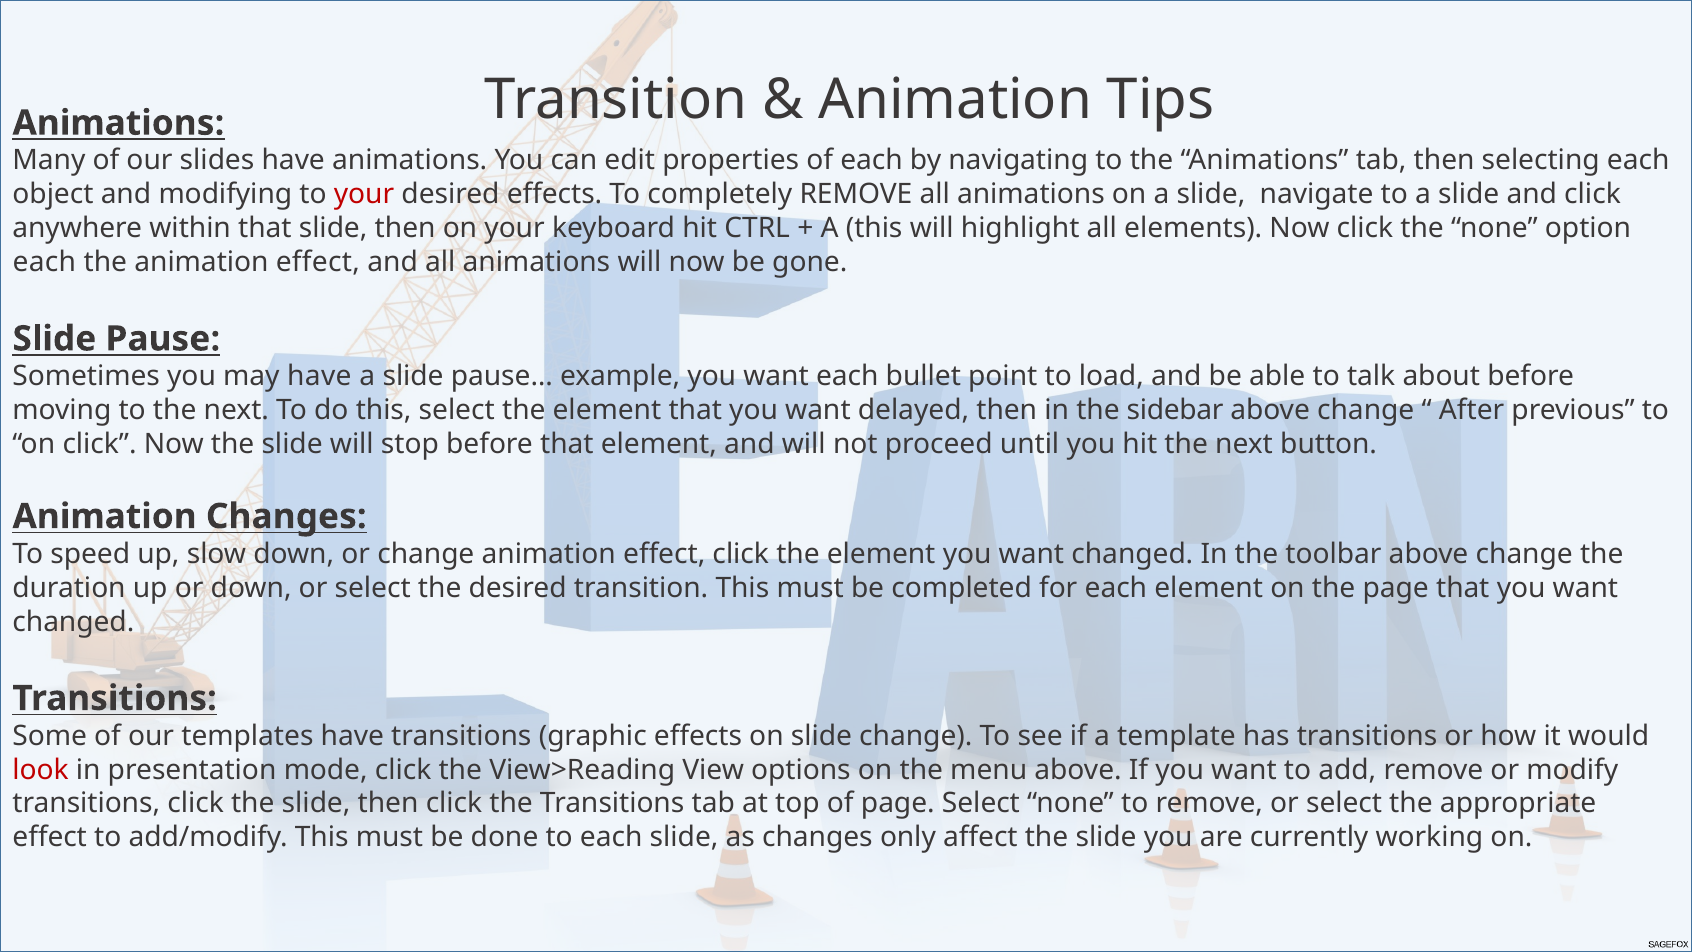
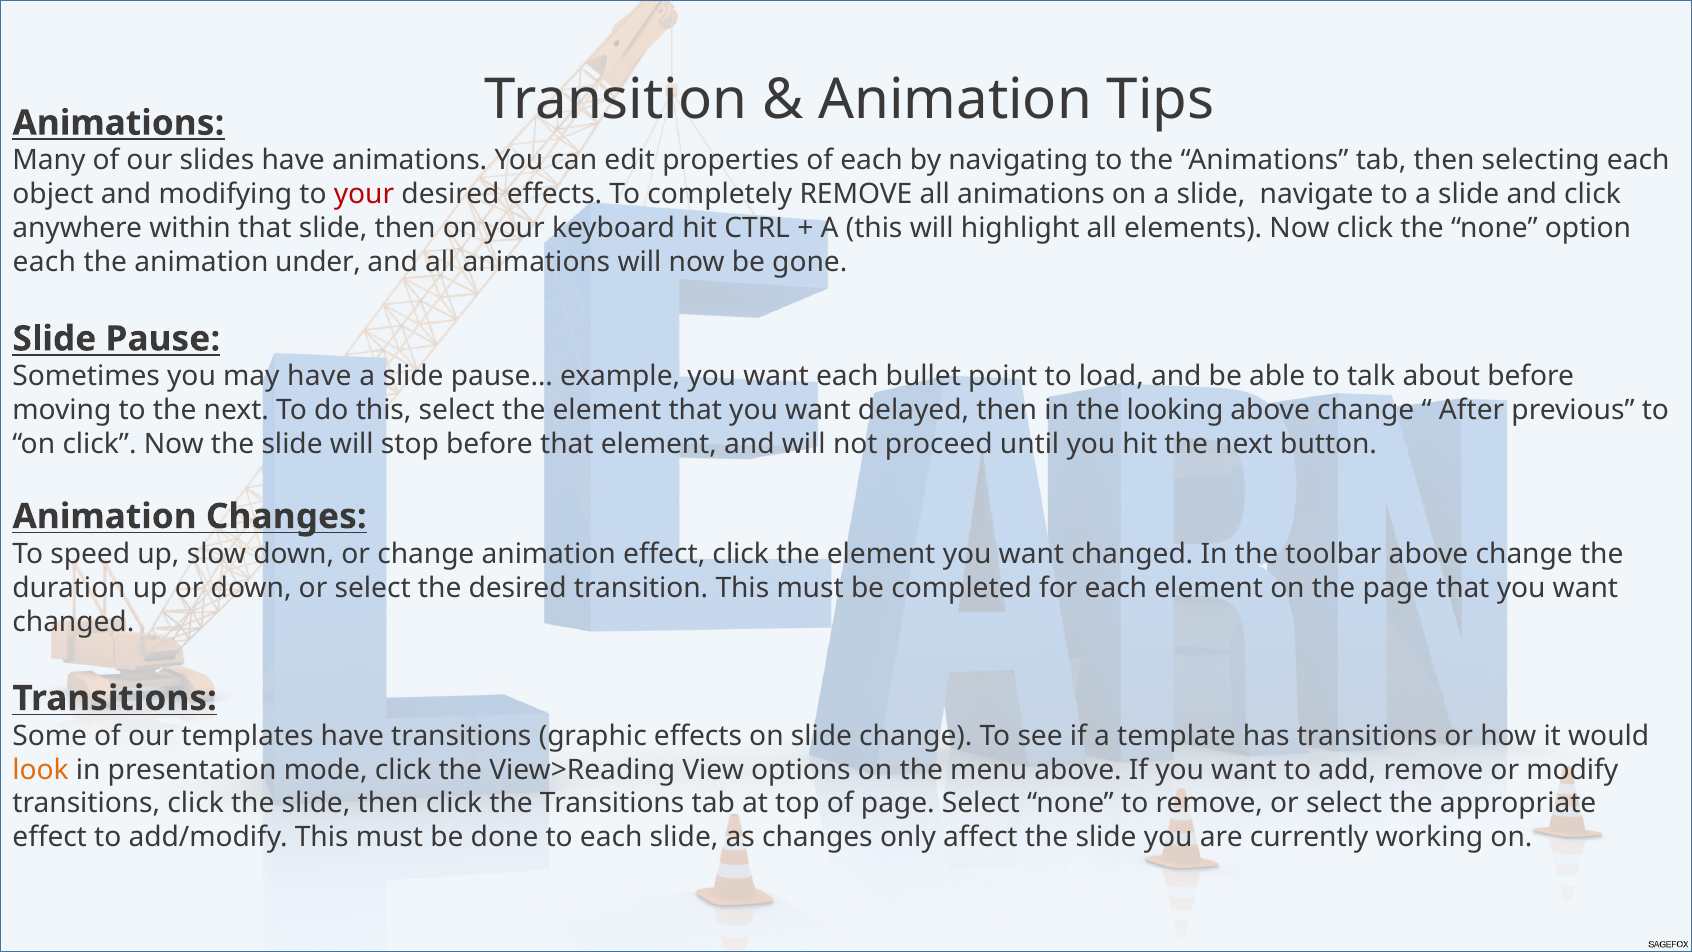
the animation effect: effect -> under
sidebar: sidebar -> looking
look colour: red -> orange
